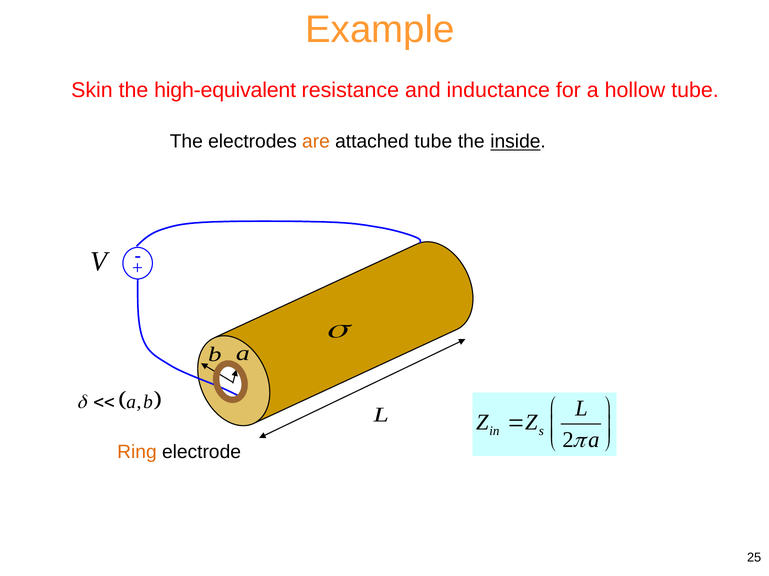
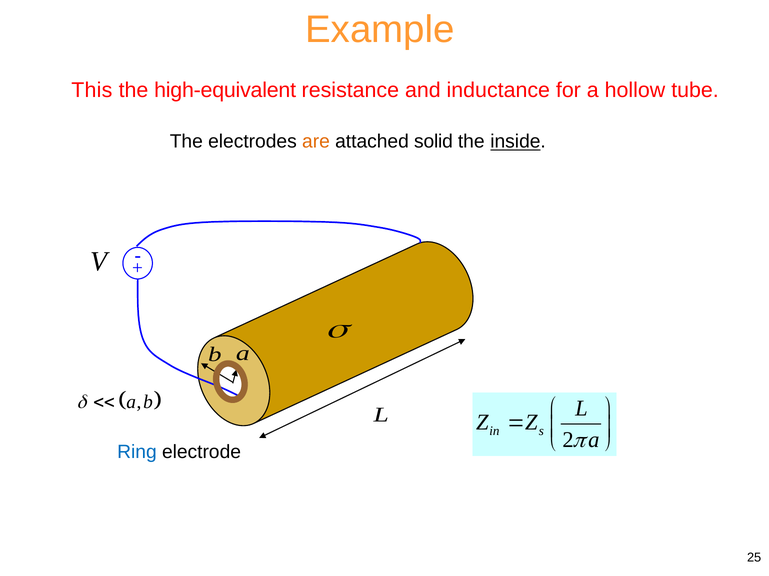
Skin: Skin -> This
attached tube: tube -> solid
Ring colour: orange -> blue
